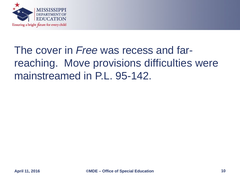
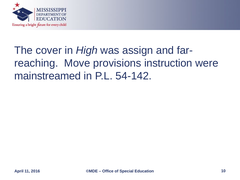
Free: Free -> High
recess: recess -> assign
difficulties: difficulties -> instruction
95-142: 95-142 -> 54-142
